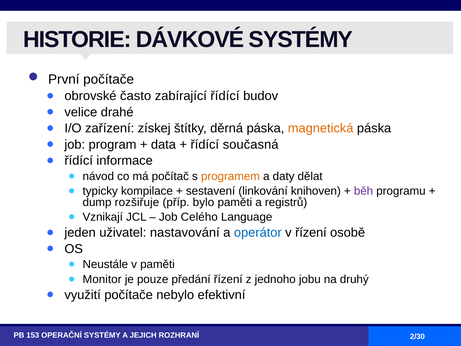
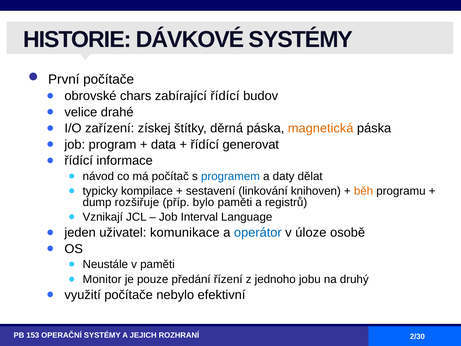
často: často -> chars
současná: současná -> generovat
programem colour: orange -> blue
běh colour: purple -> orange
Celého: Celého -> Interval
nastavování: nastavování -> komunikace
v řízení: řízení -> úloze
